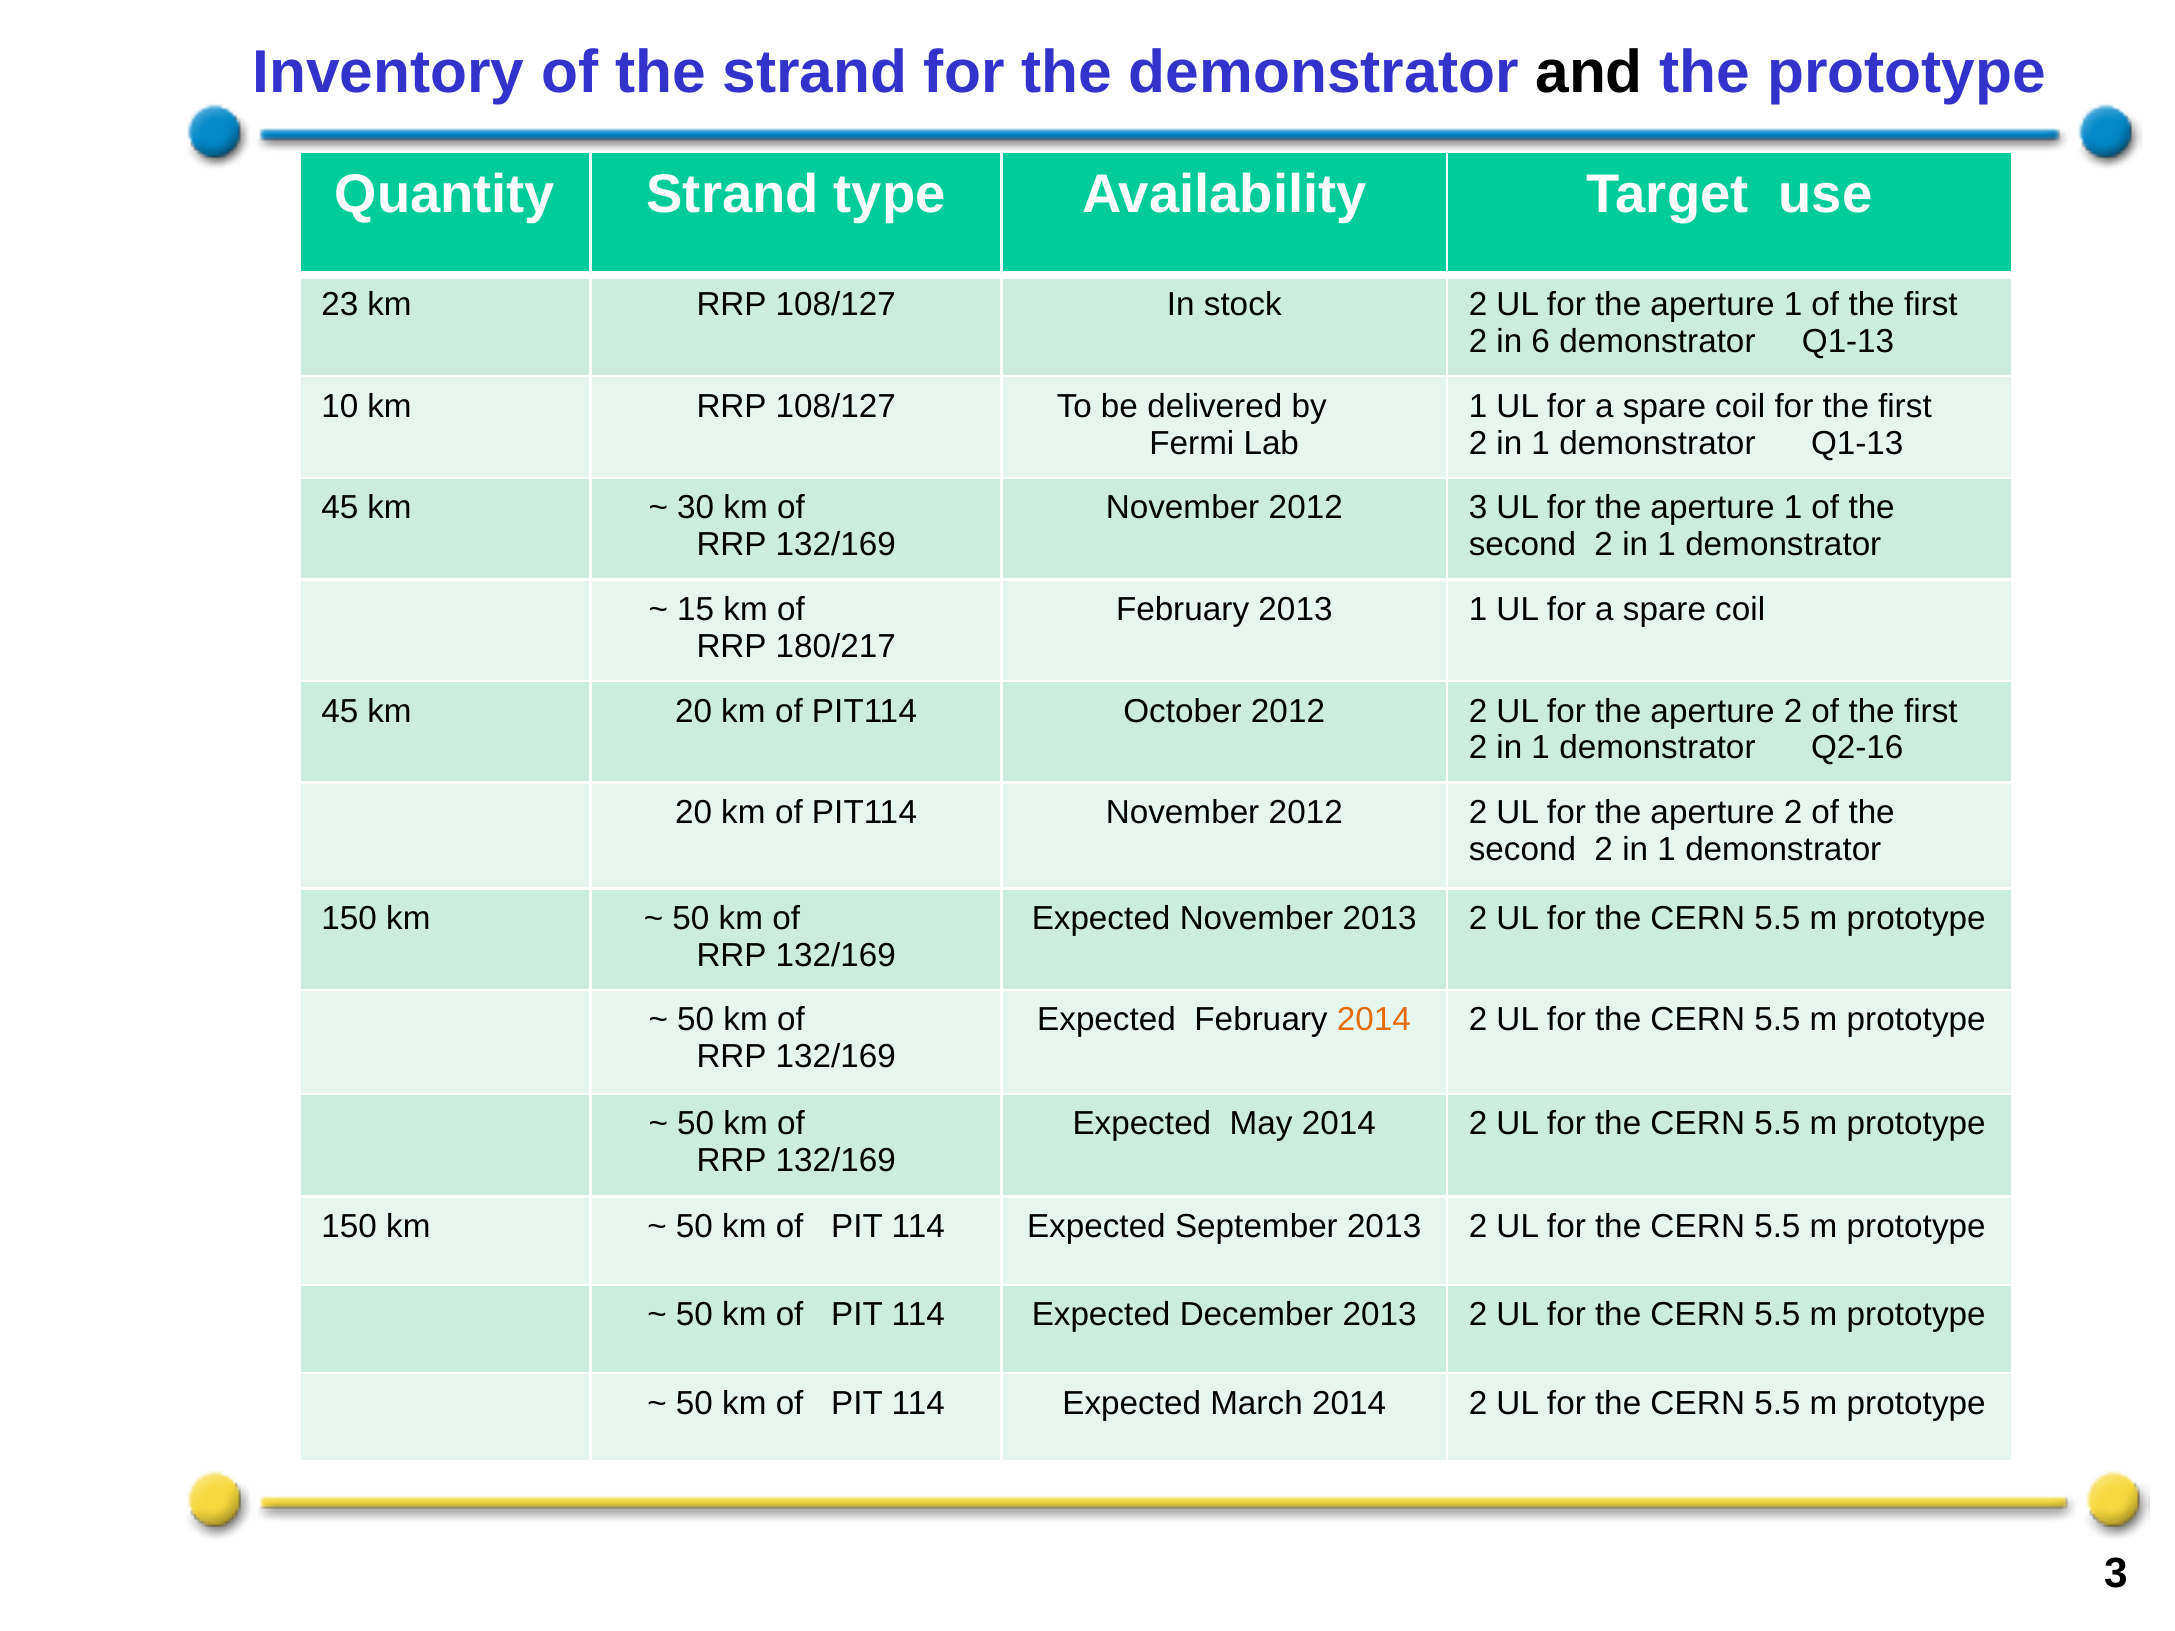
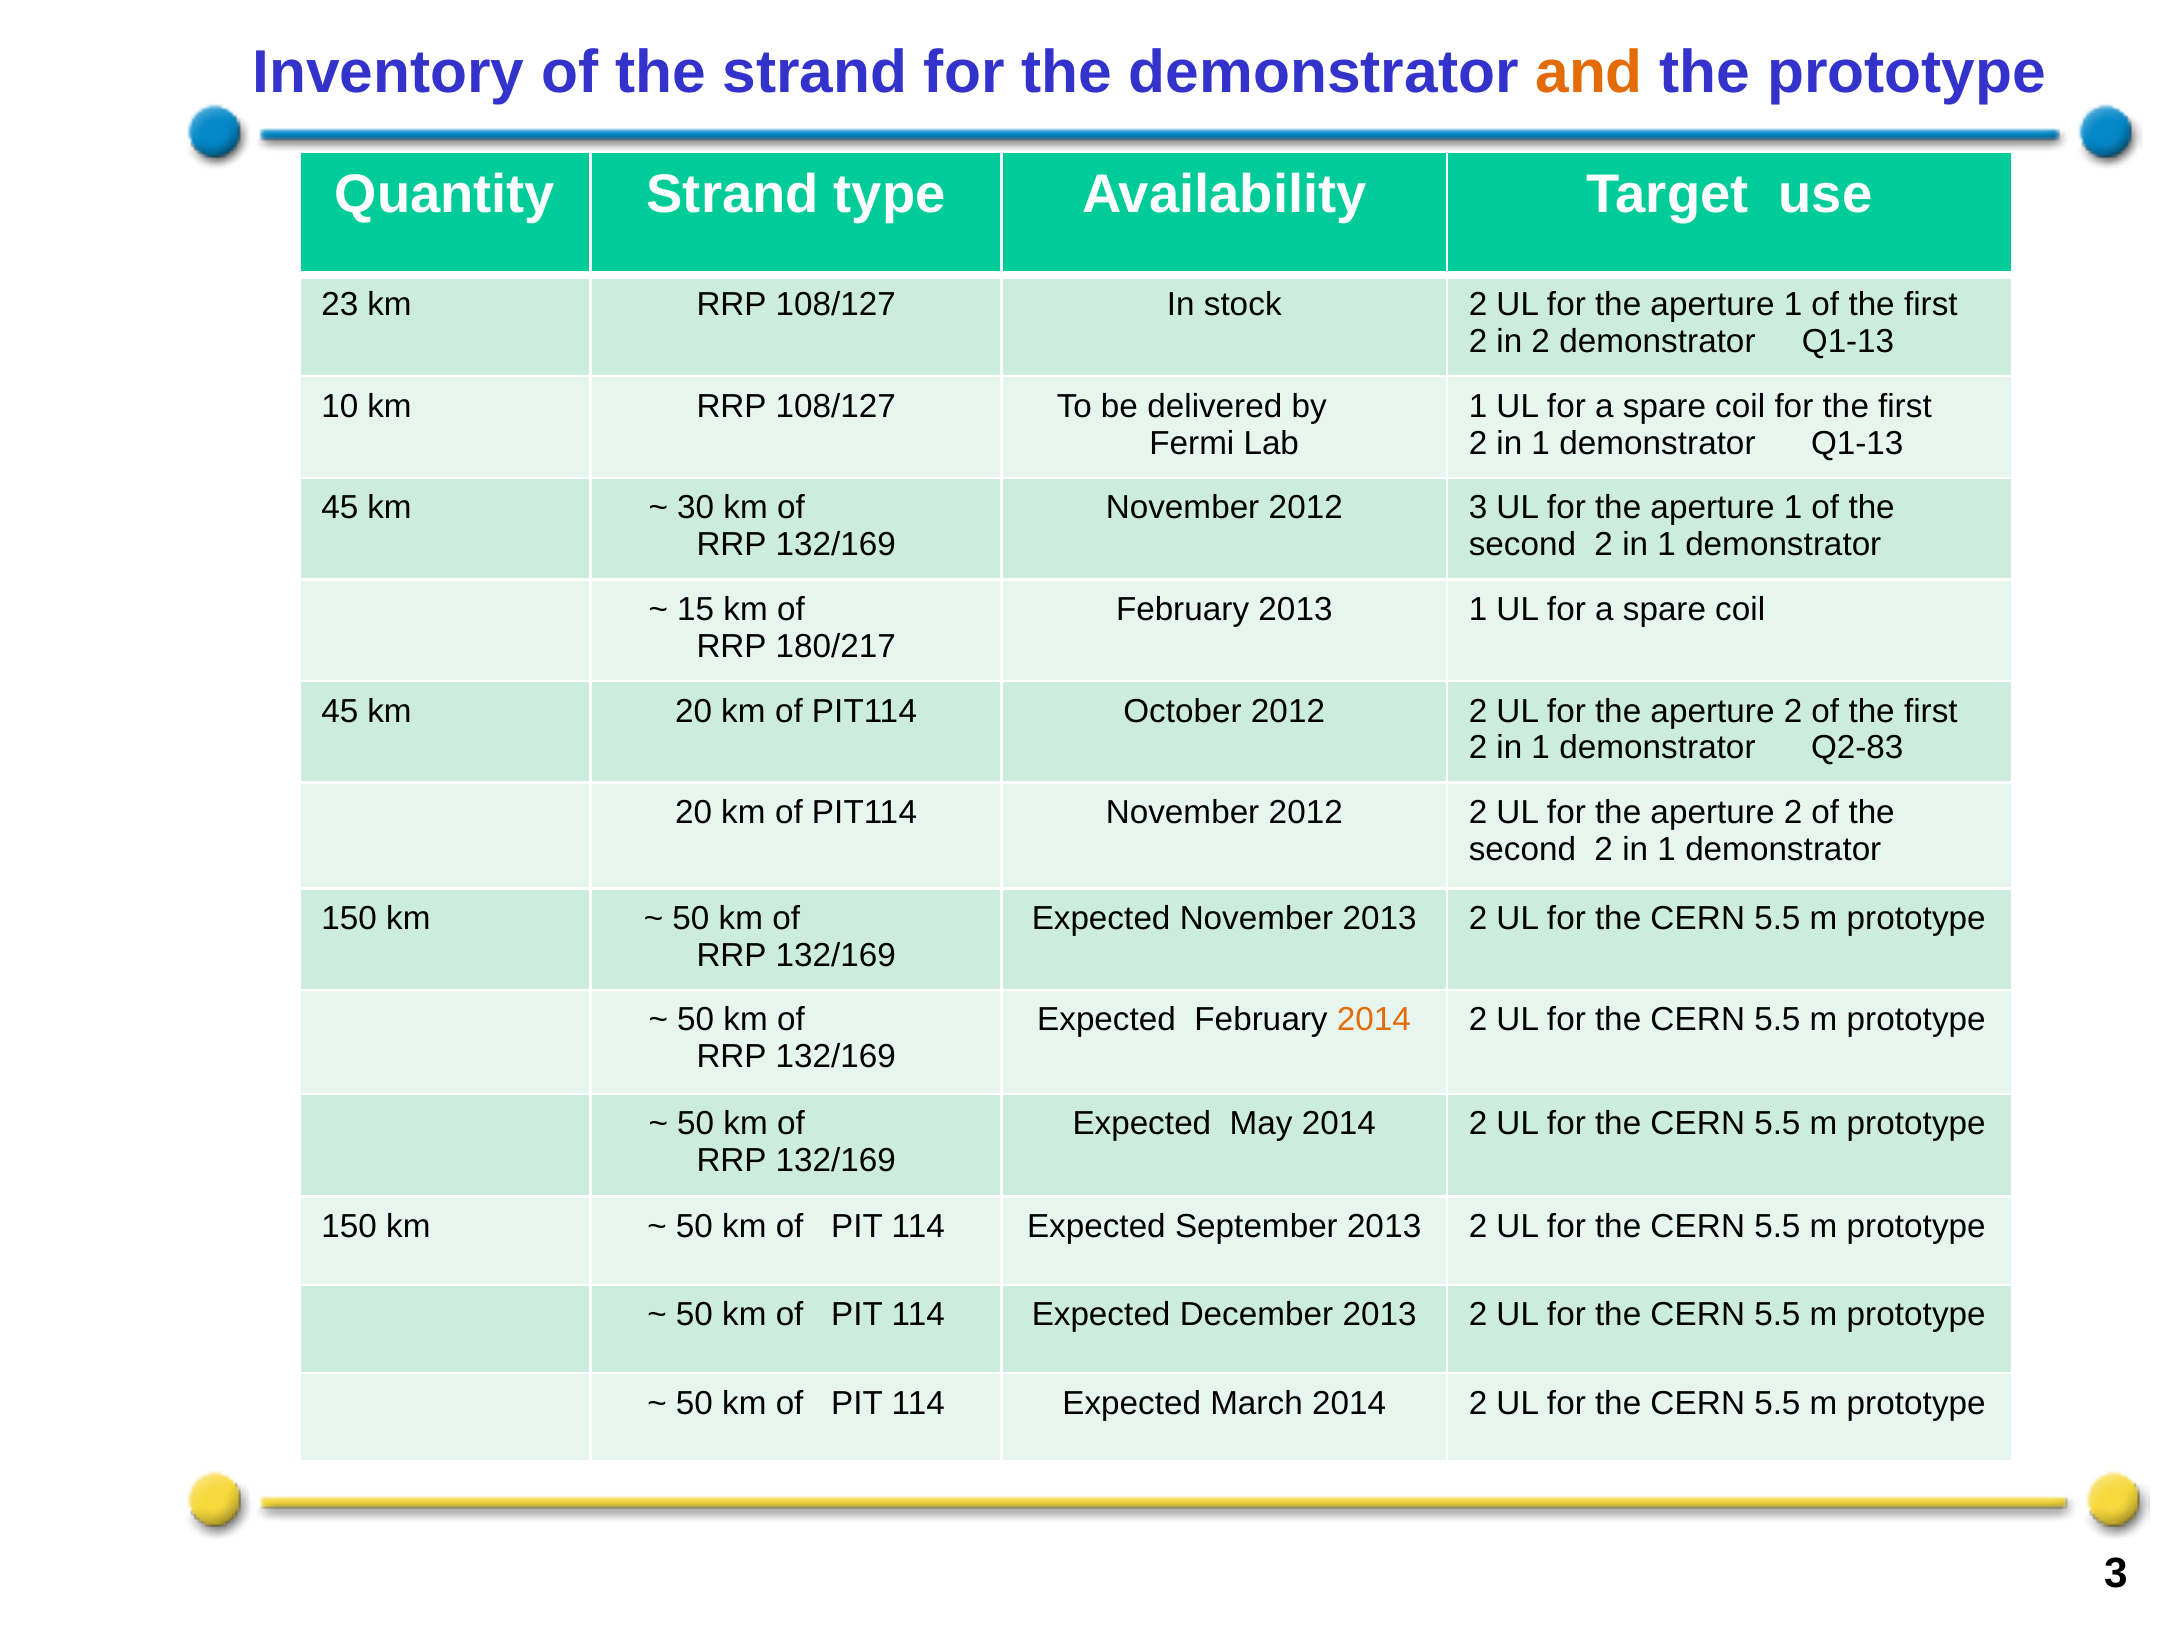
and colour: black -> orange
in 6: 6 -> 2
Q2-16: Q2-16 -> Q2-83
